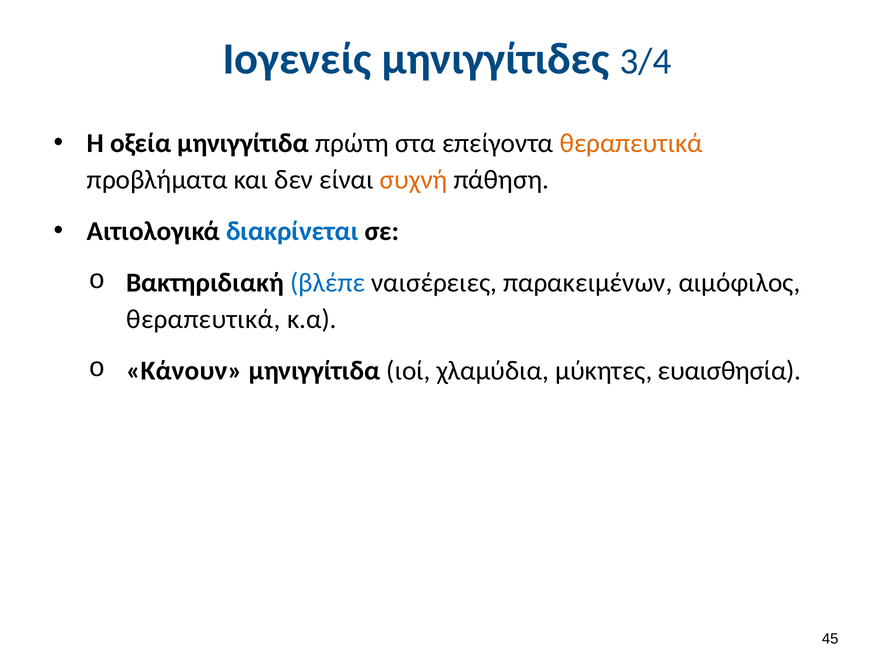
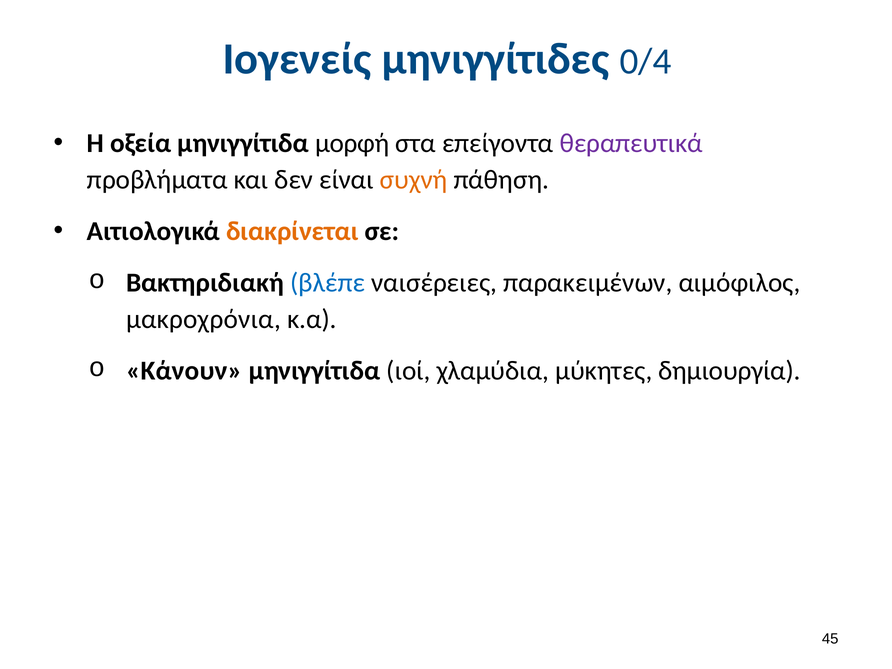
3/4: 3/4 -> 0/4
πρώτη: πρώτη -> μορφή
θεραπευτικά at (631, 143) colour: orange -> purple
διακρίνεται colour: blue -> orange
θεραπευτικά at (203, 319): θεραπευτικά -> μακροχρόνια
ευαισθησία: ευαισθησία -> δημιουργία
